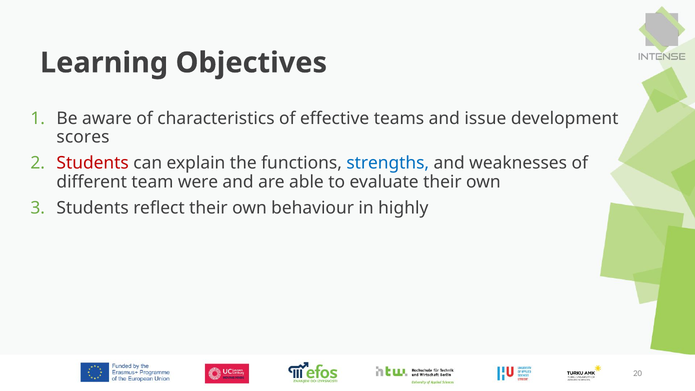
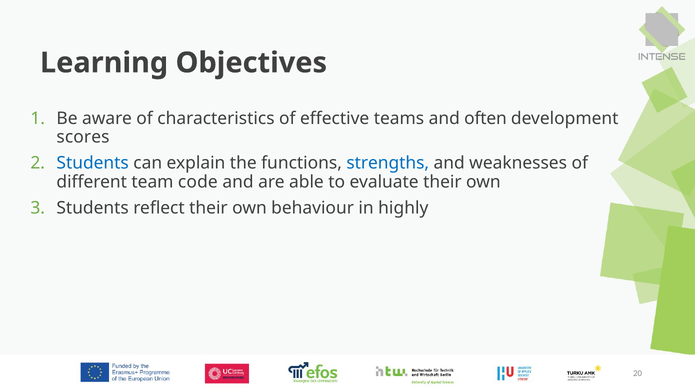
issue: issue -> often
Students at (93, 163) colour: red -> blue
were: were -> code
